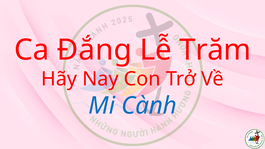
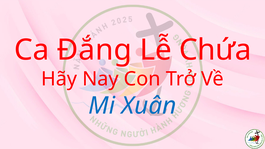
Trăm: Trăm -> Chứa
Cành: Cành -> Xuân
